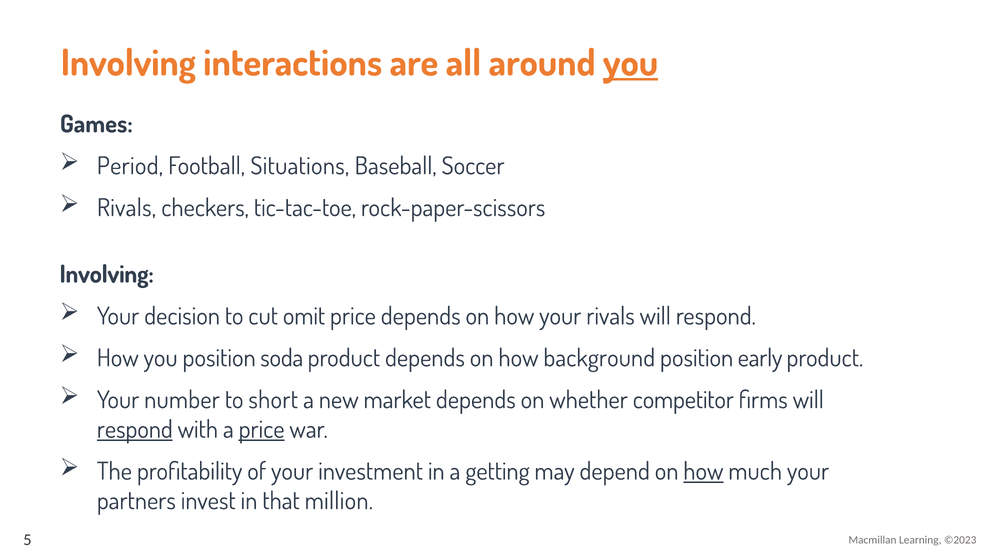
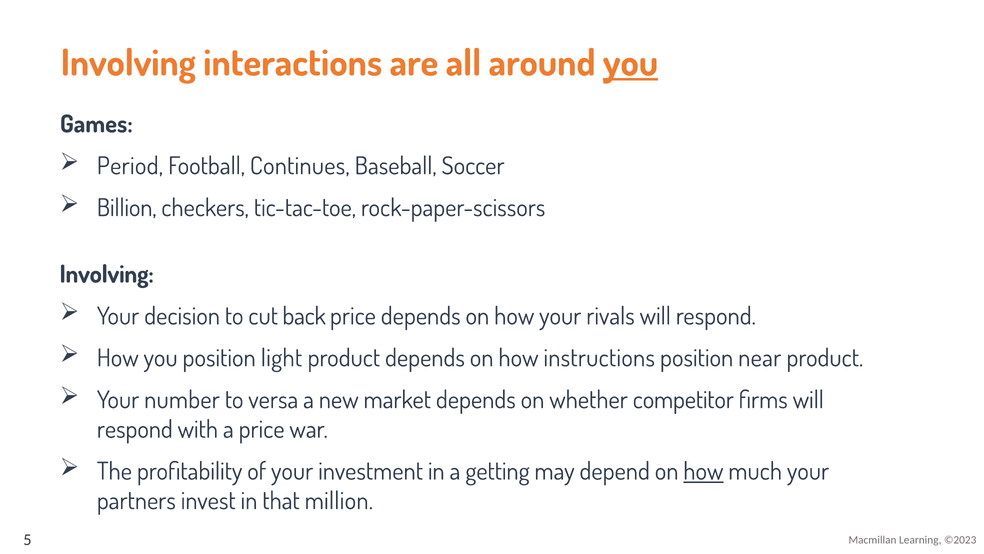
Situations: Situations -> Continues
Rivals at (126, 208): Rivals -> Billion
omit: omit -> back
soda: soda -> light
background: background -> instructions
early: early -> near
short: short -> versa
respond at (135, 429) underline: present -> none
price at (262, 429) underline: present -> none
